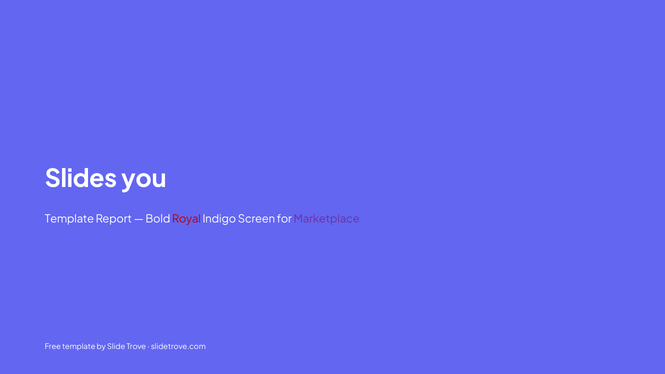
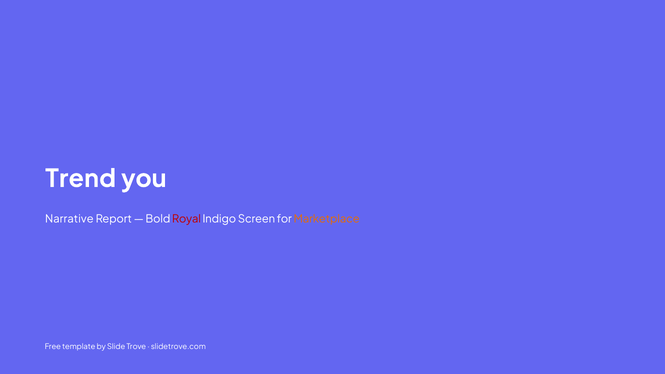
Slides: Slides -> Trend
Template at (69, 219): Template -> Narrative
Marketplace colour: purple -> orange
